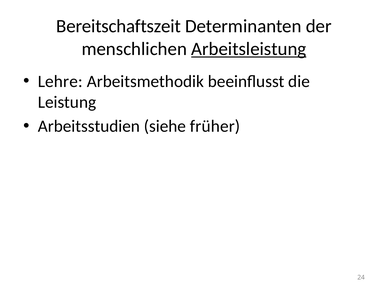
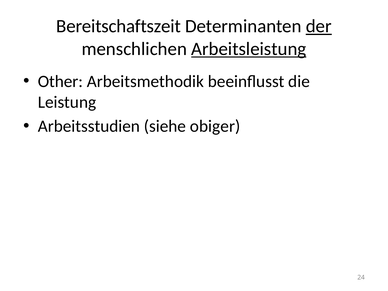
der underline: none -> present
Lehre: Lehre -> Other
früher: früher -> obiger
